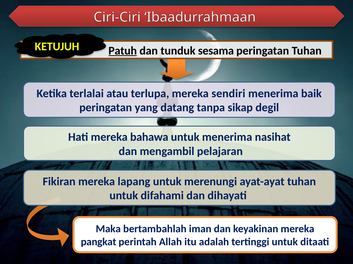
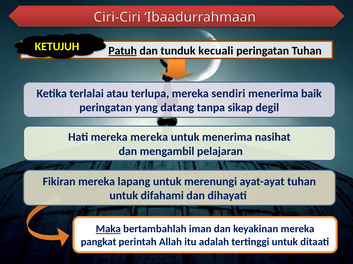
sesama: sesama -> kecuali
mereka bahawa: bahawa -> mereka
Maka underline: none -> present
